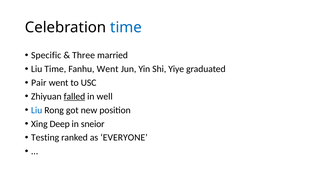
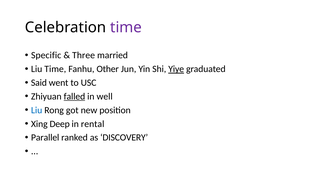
time at (126, 27) colour: blue -> purple
Fanhu Went: Went -> Other
Yiye underline: none -> present
Pair: Pair -> Said
sneior: sneior -> rental
Testing: Testing -> Parallel
EVERYONE: EVERYONE -> DISCOVERY
